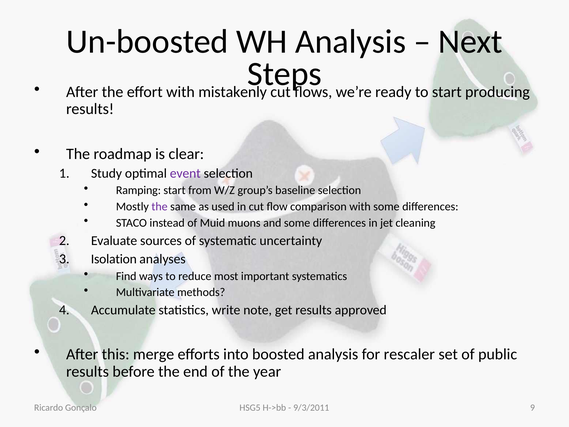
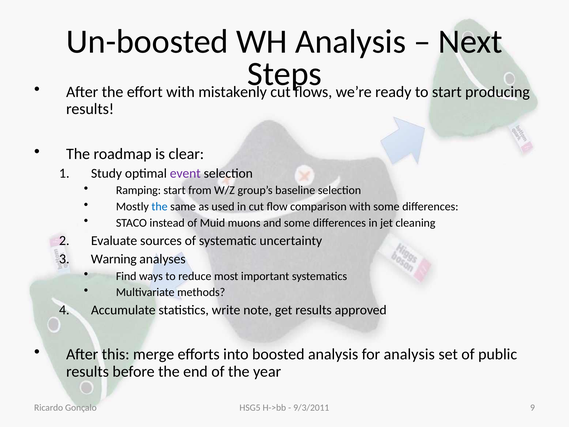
the at (160, 206) colour: purple -> blue
Isolation: Isolation -> Warning
for rescaler: rescaler -> analysis
